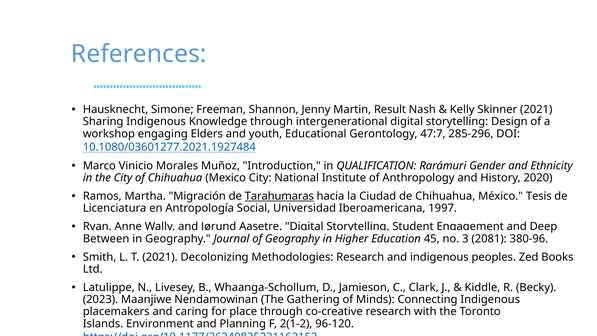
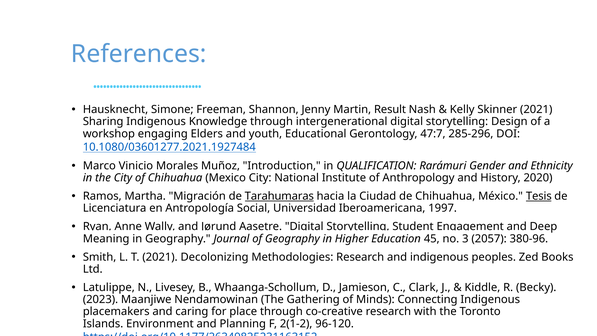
Tesis underline: none -> present
Between: Between -> Meaning
2081: 2081 -> 2057
